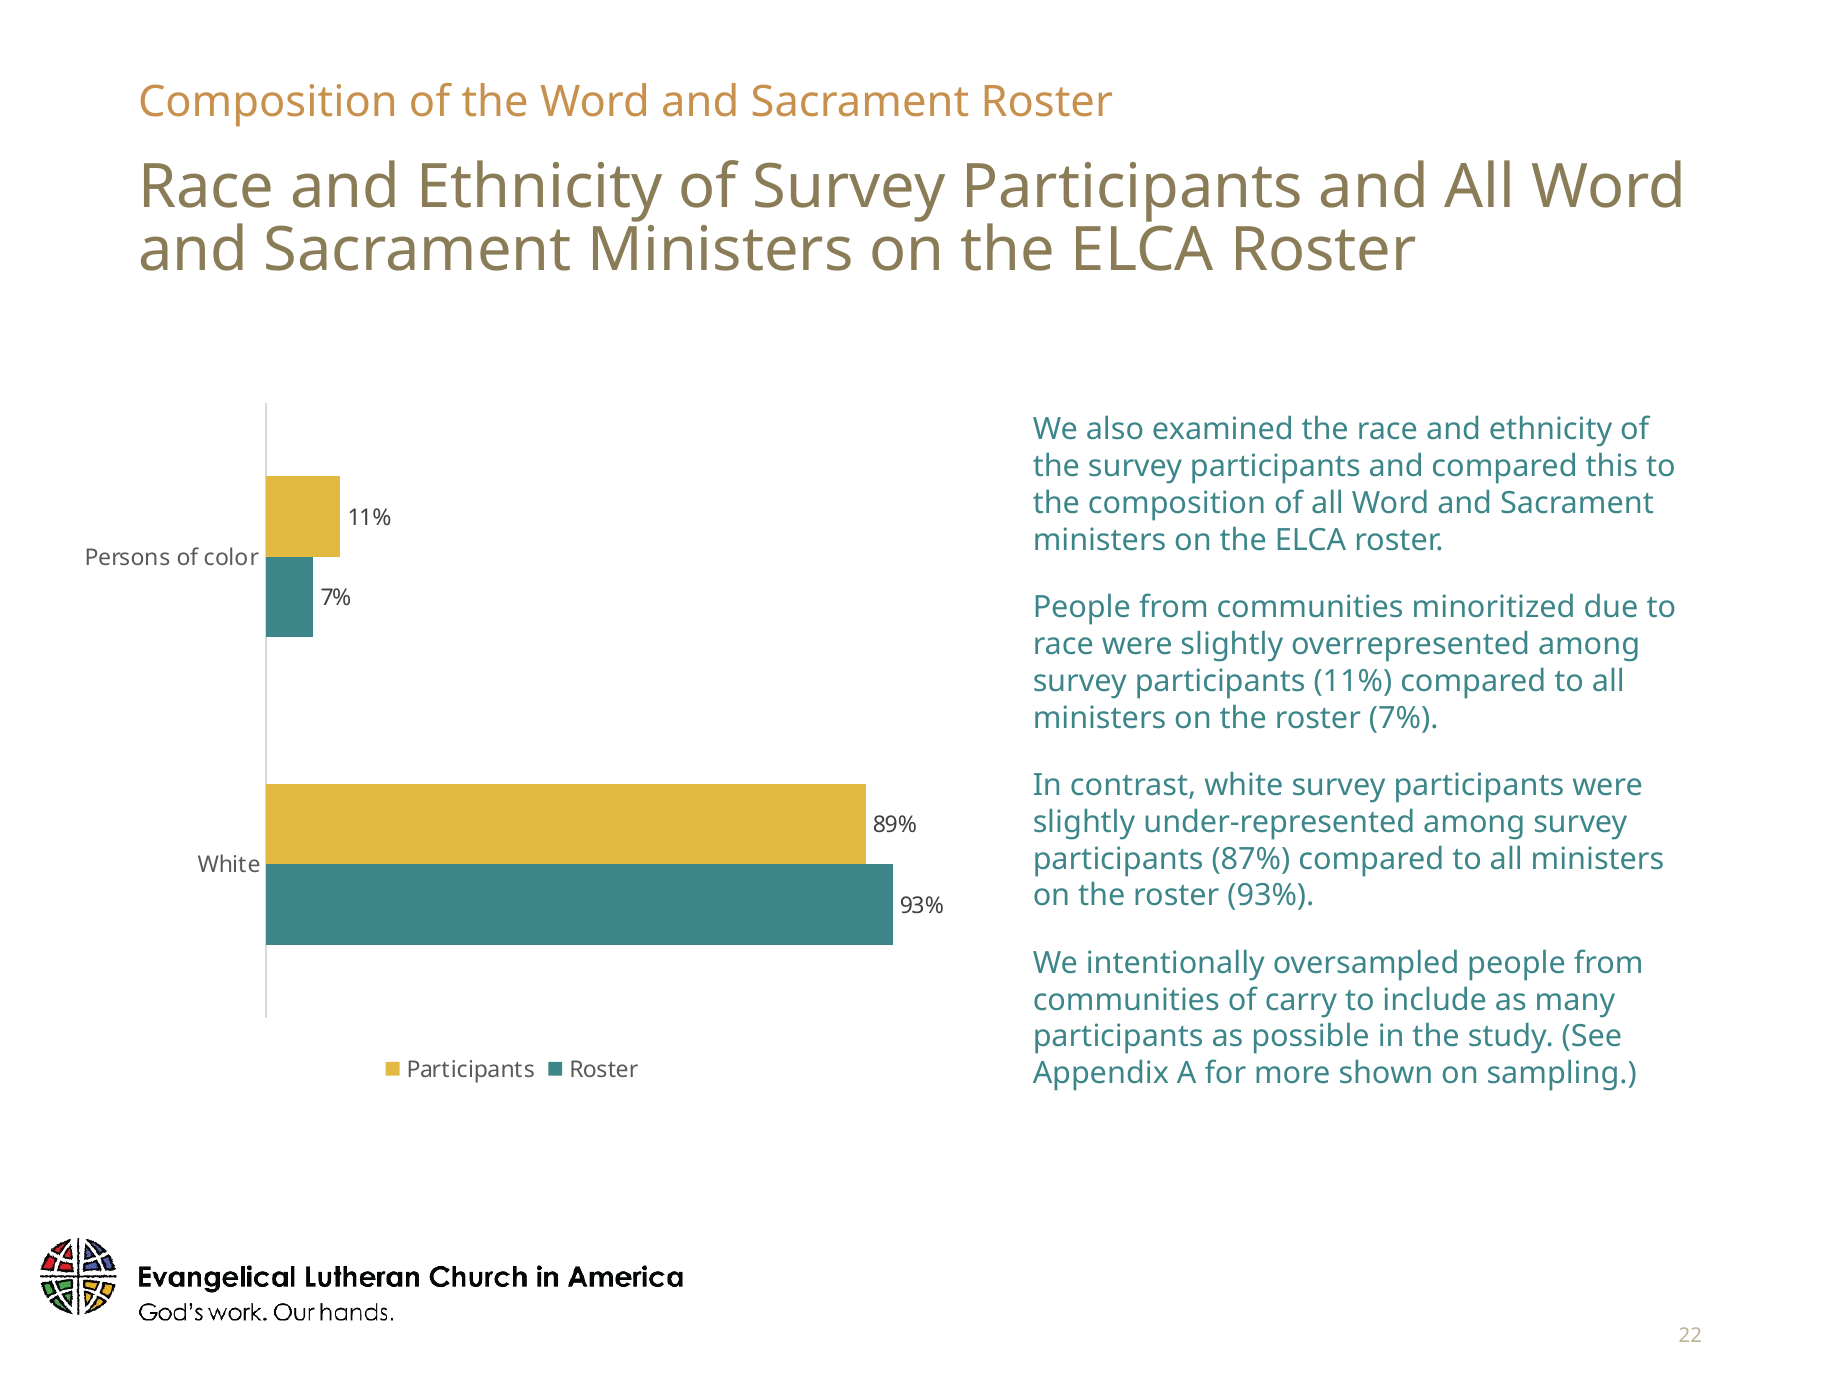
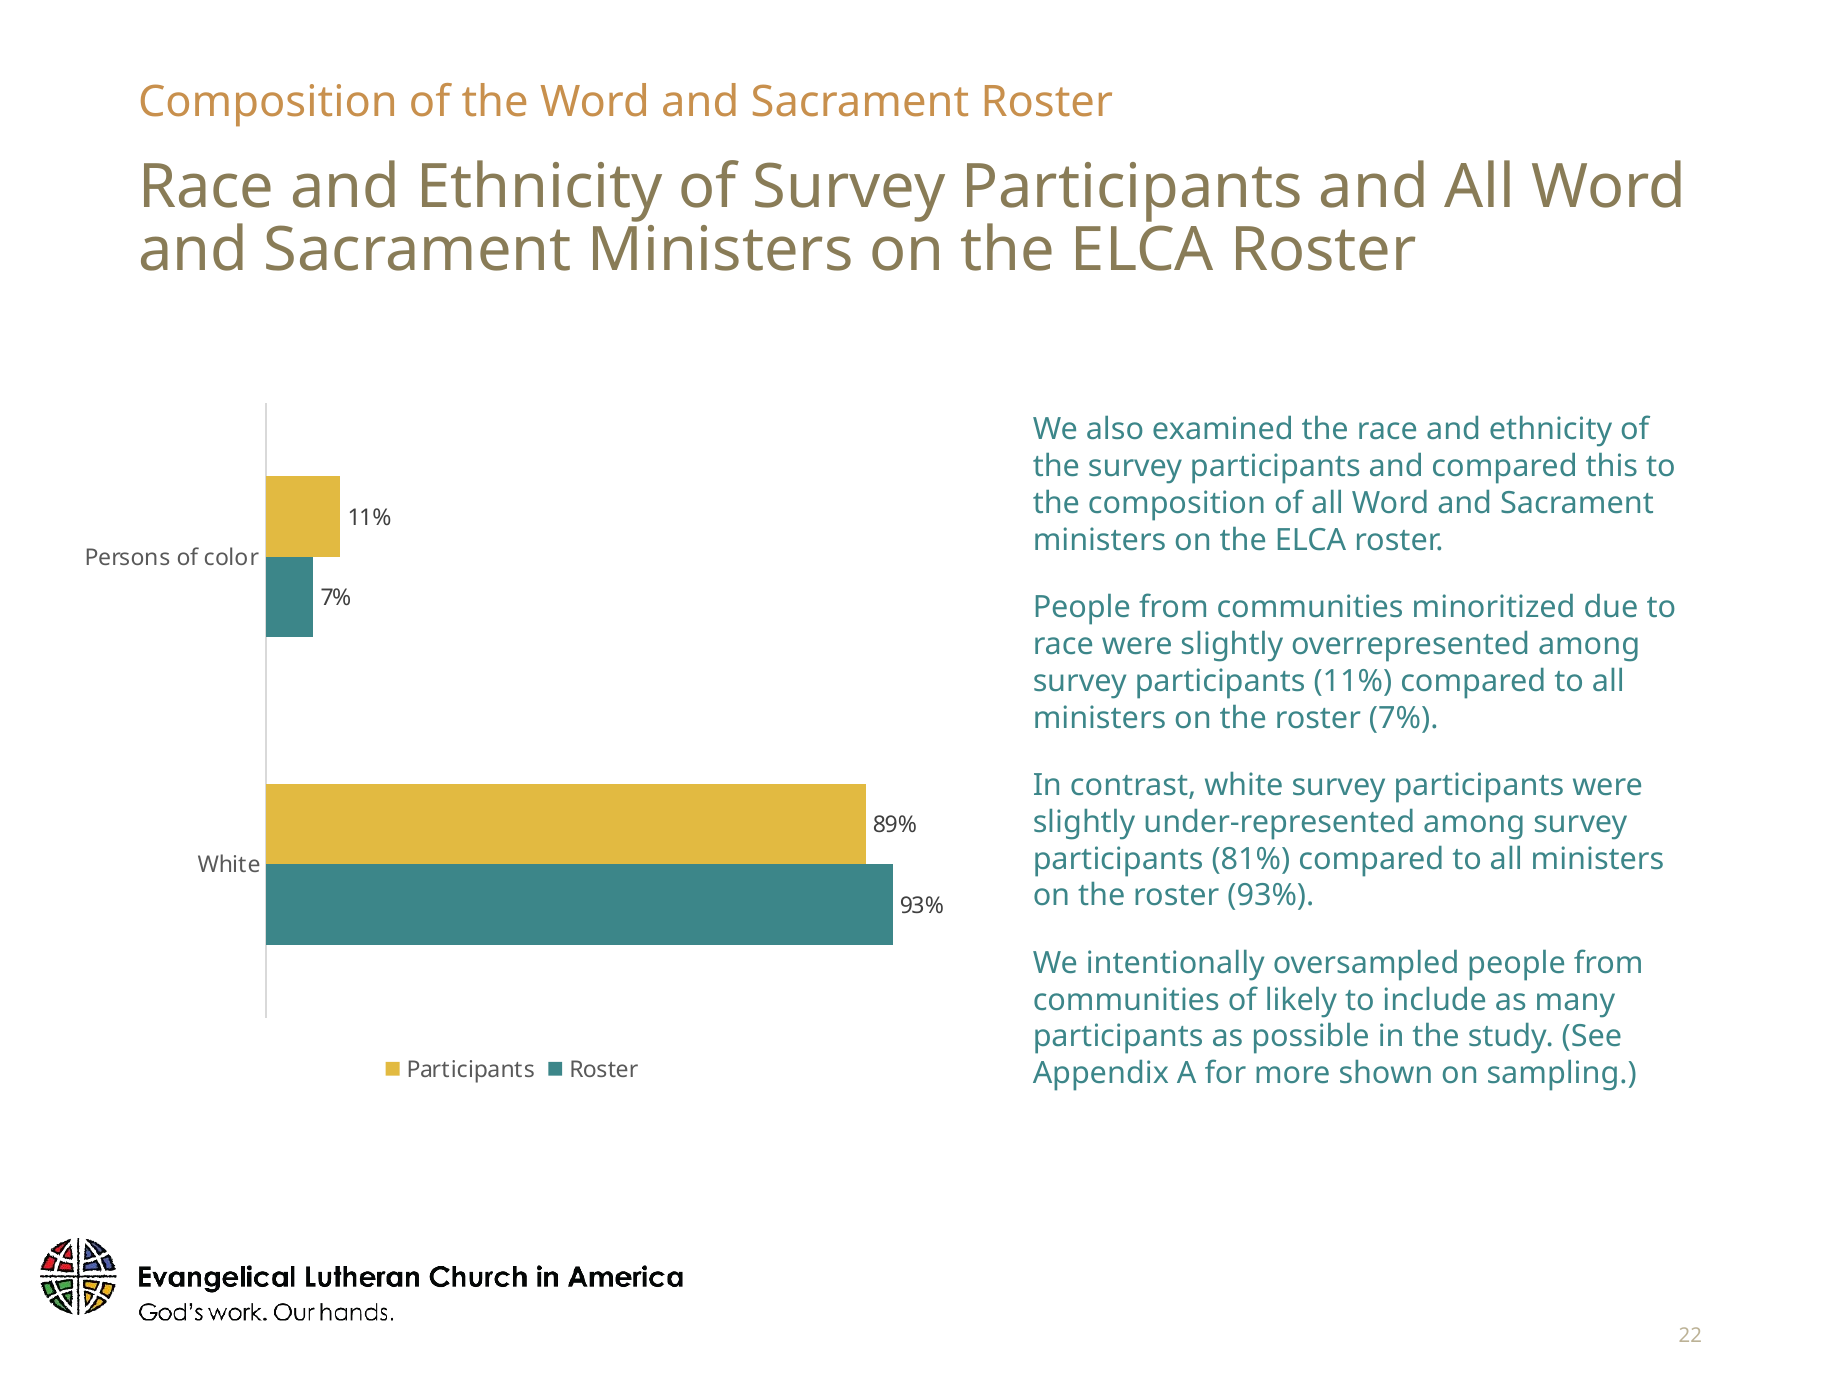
87%: 87% -> 81%
carry: carry -> likely
